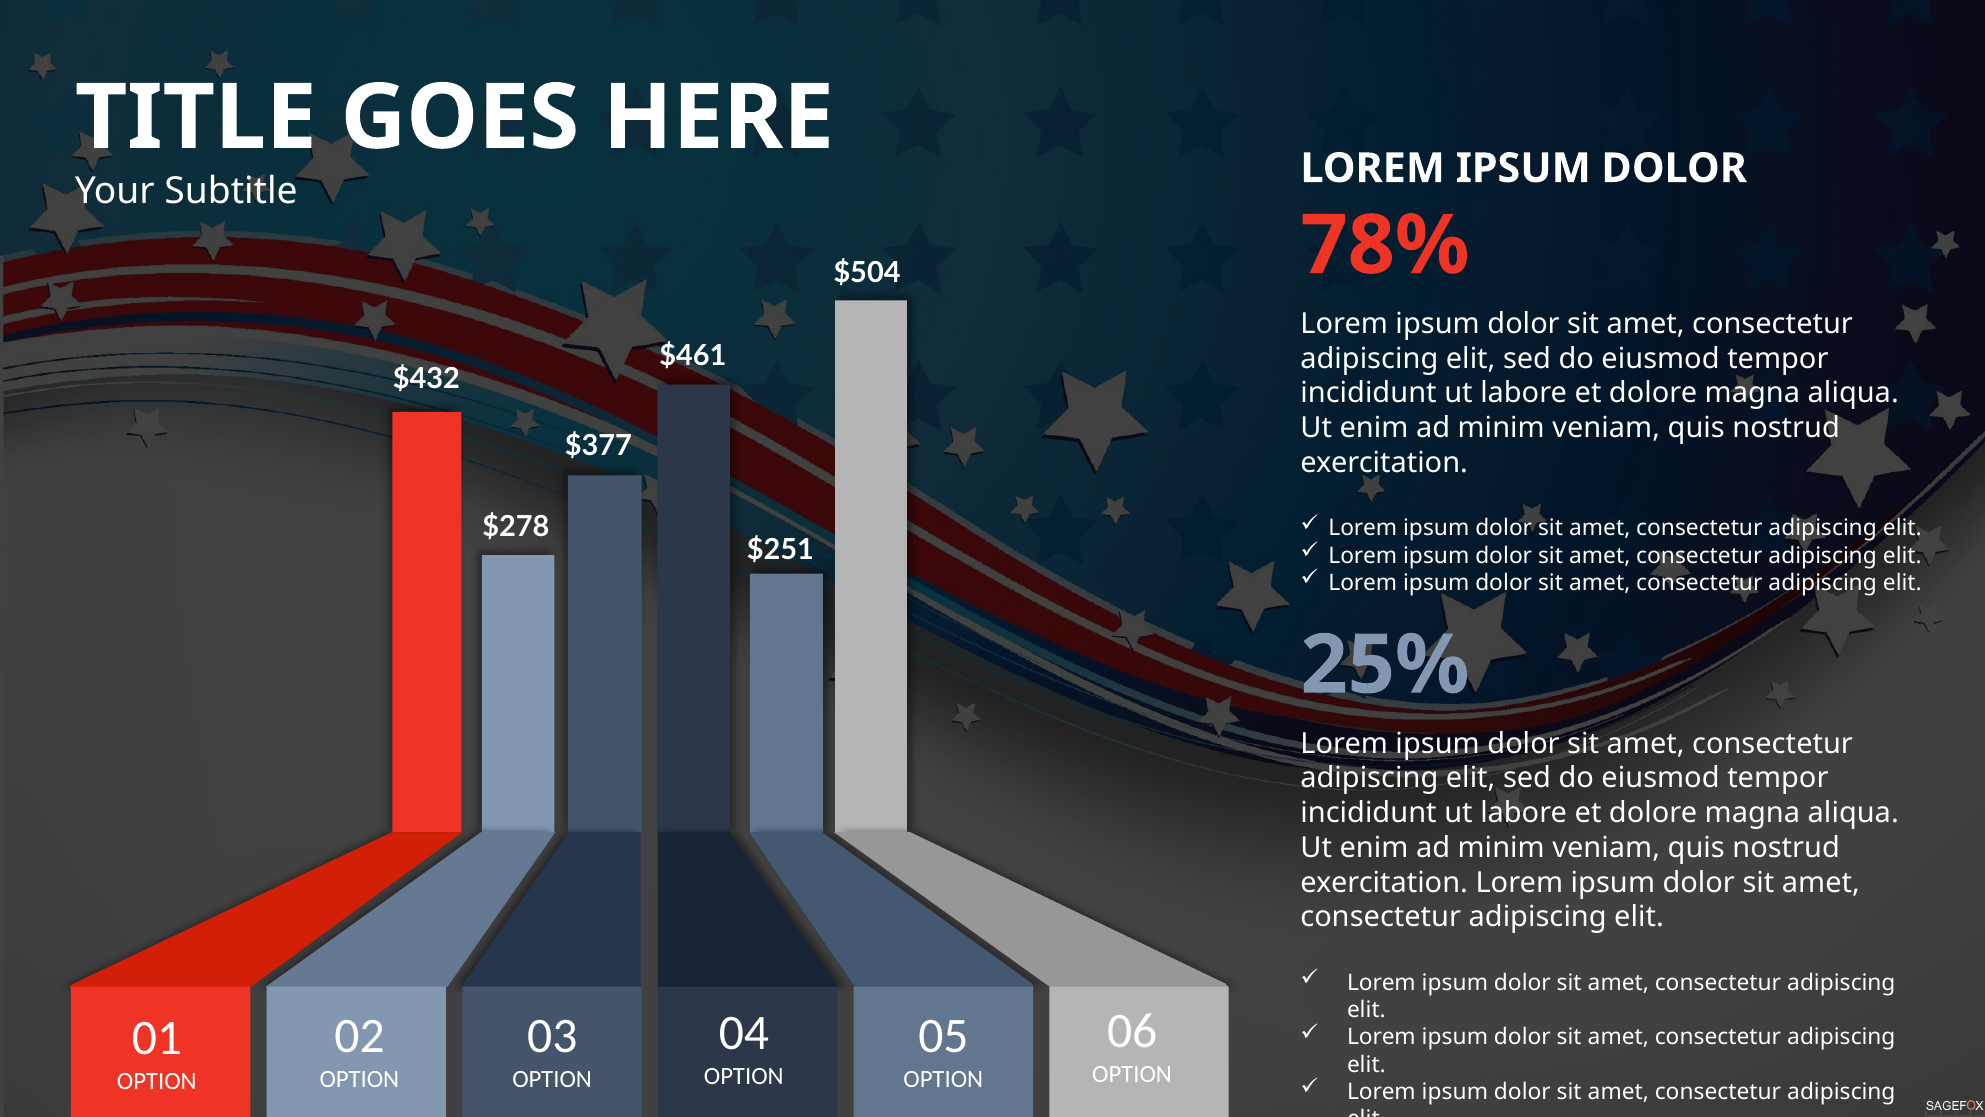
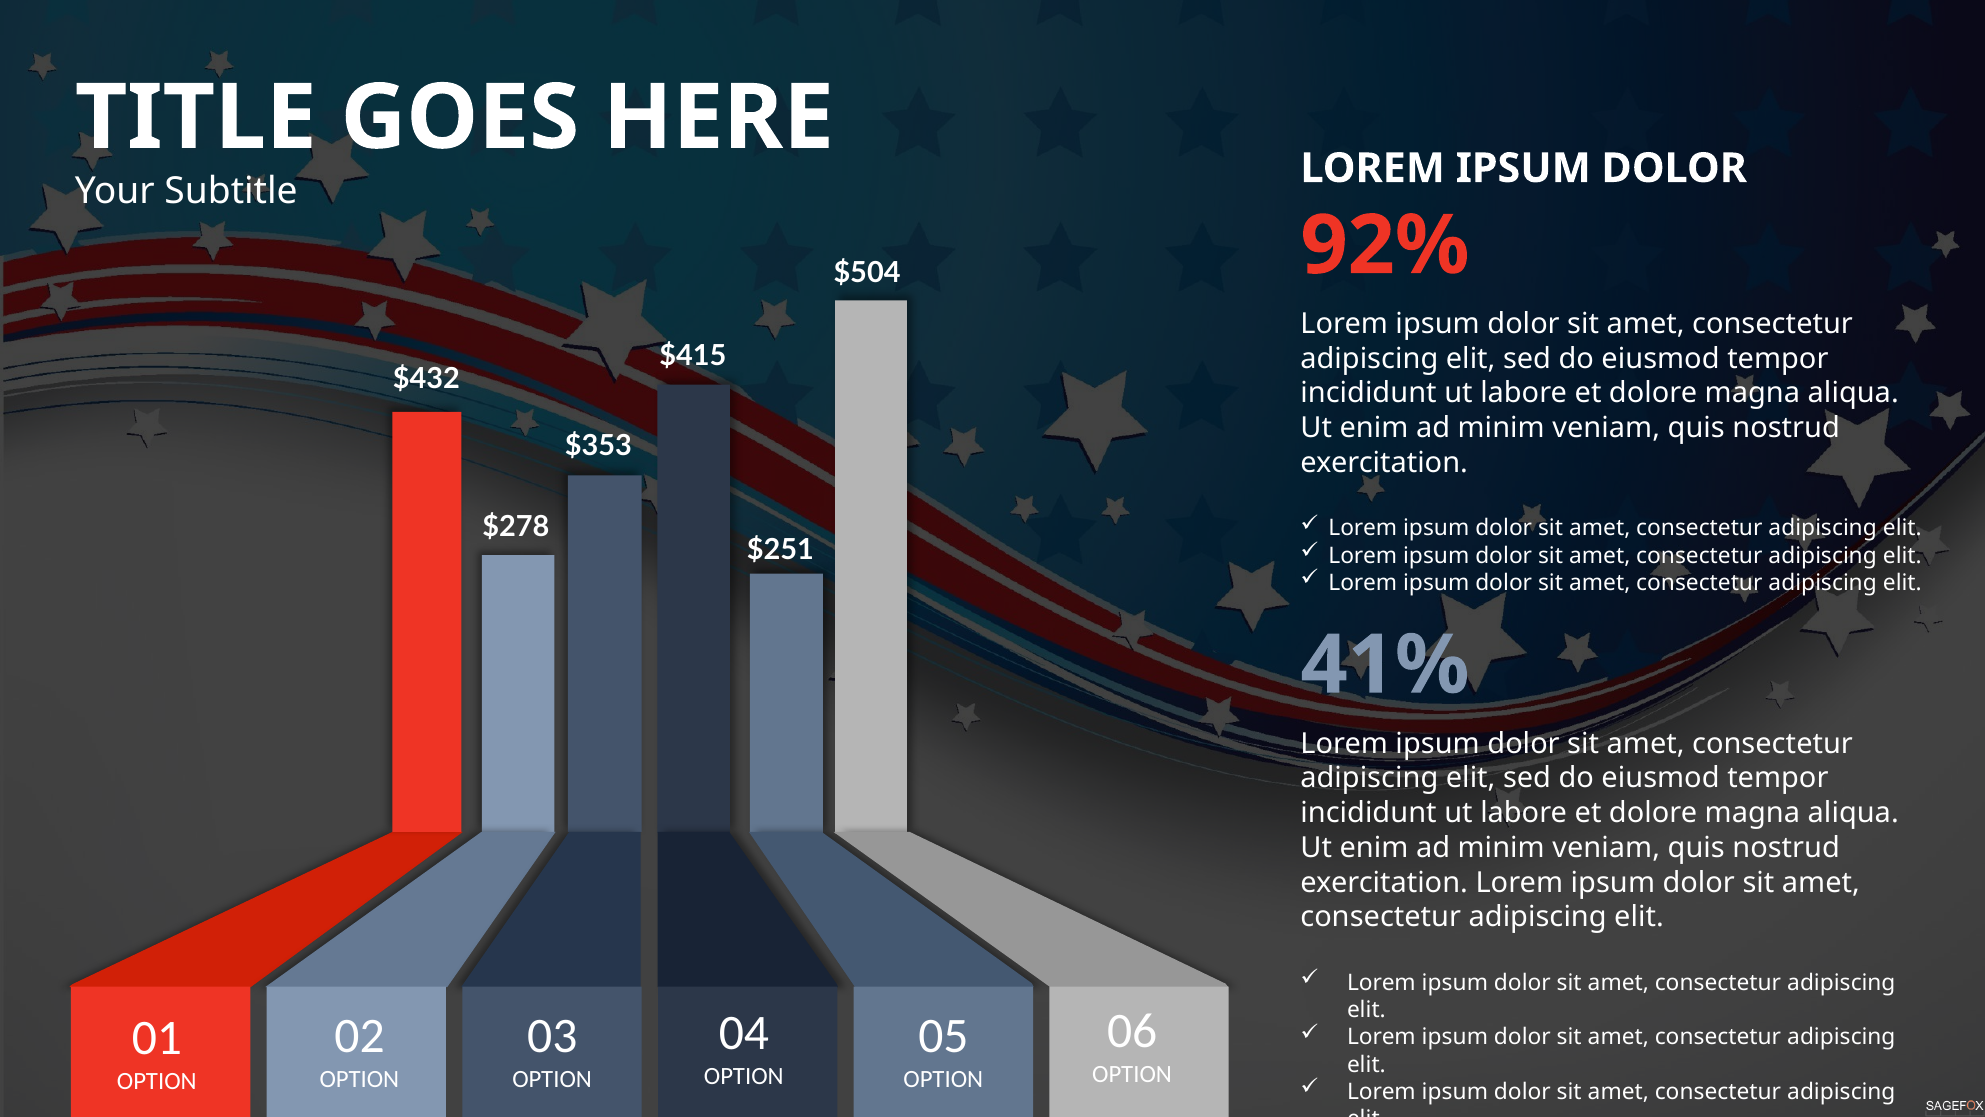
78%: 78% -> 92%
$461: $461 -> $415
$377: $377 -> $353
25%: 25% -> 41%
